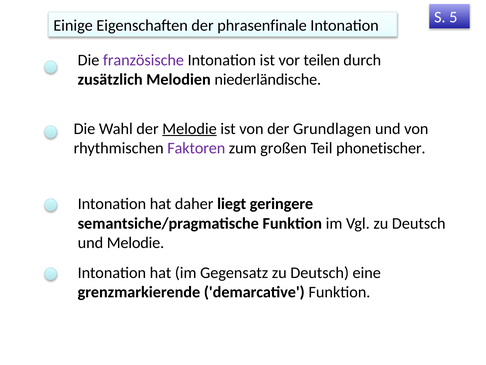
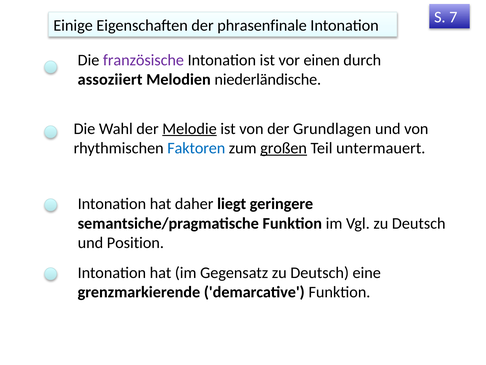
5: 5 -> 7
teilen: teilen -> einen
zusätzlich: zusätzlich -> assoziiert
Faktoren colour: purple -> blue
großen underline: none -> present
phonetischer: phonetischer -> untermauert
und Melodie: Melodie -> Position
